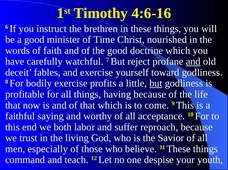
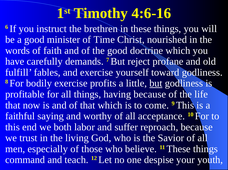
watchful: watchful -> demands
and at (193, 61) underline: present -> none
deceit: deceit -> fulfill
